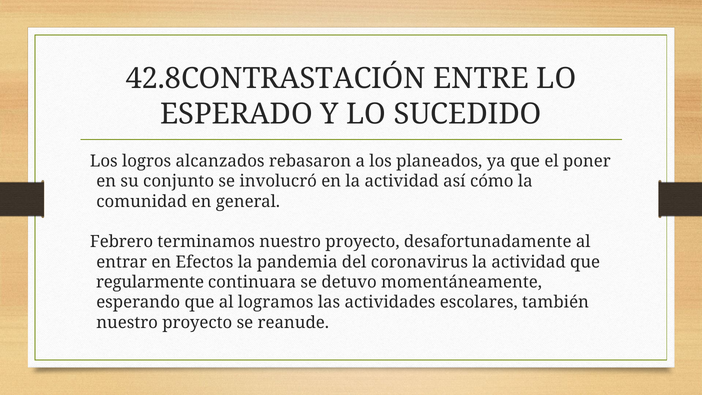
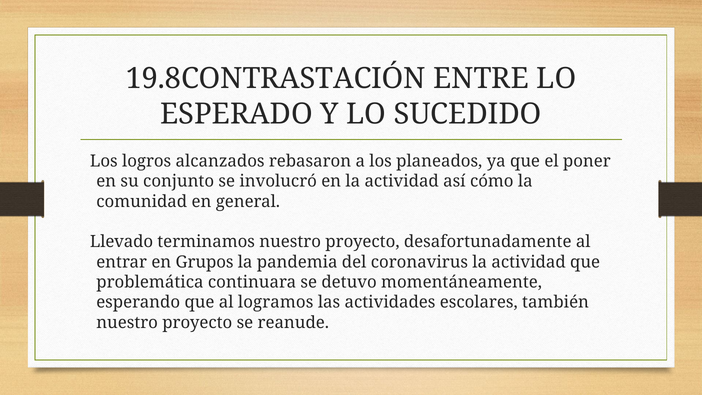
42.8CONTRASTACIÓN: 42.8CONTRASTACIÓN -> 19.8CONTRASTACIÓN
Febrero: Febrero -> Llevado
Efectos: Efectos -> Grupos
regularmente: regularmente -> problemática
